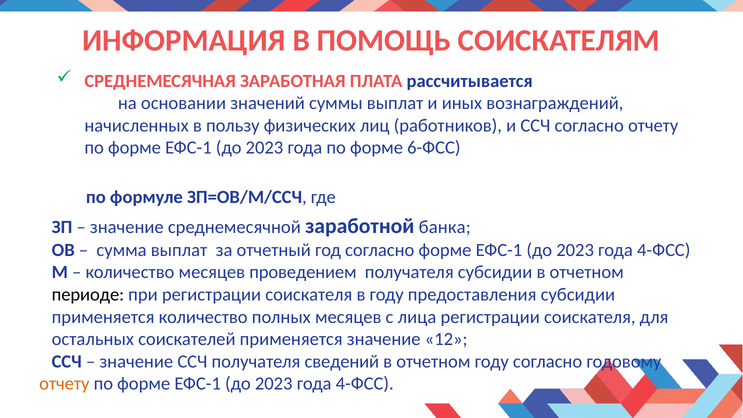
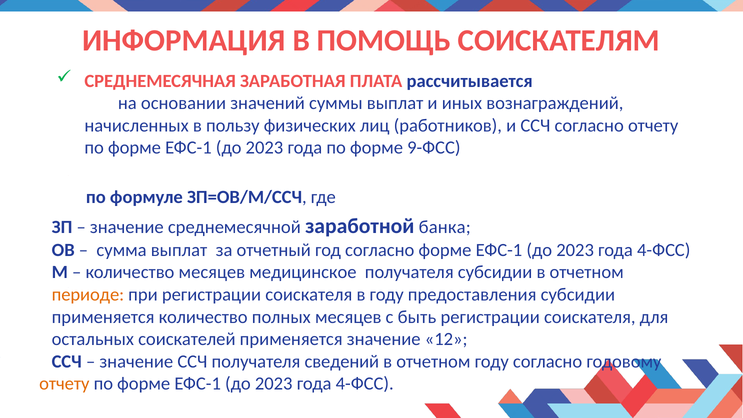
6-ФСС: 6-ФСС -> 9-ФСС
проведением: проведением -> медицинское
периоде colour: black -> orange
лица: лица -> быть
